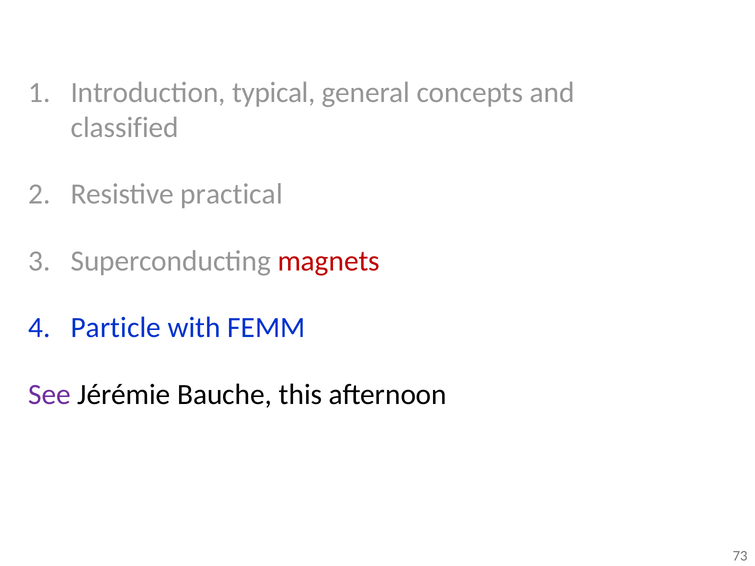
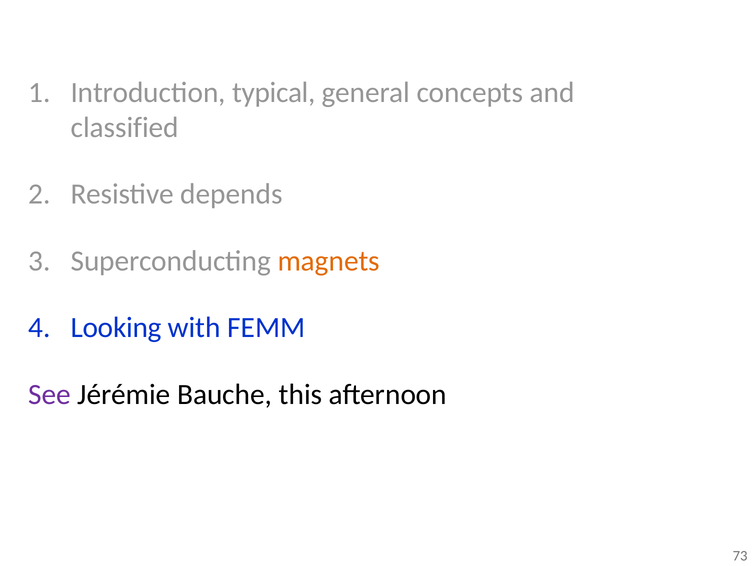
practical: practical -> depends
magnets colour: red -> orange
Particle: Particle -> Looking
